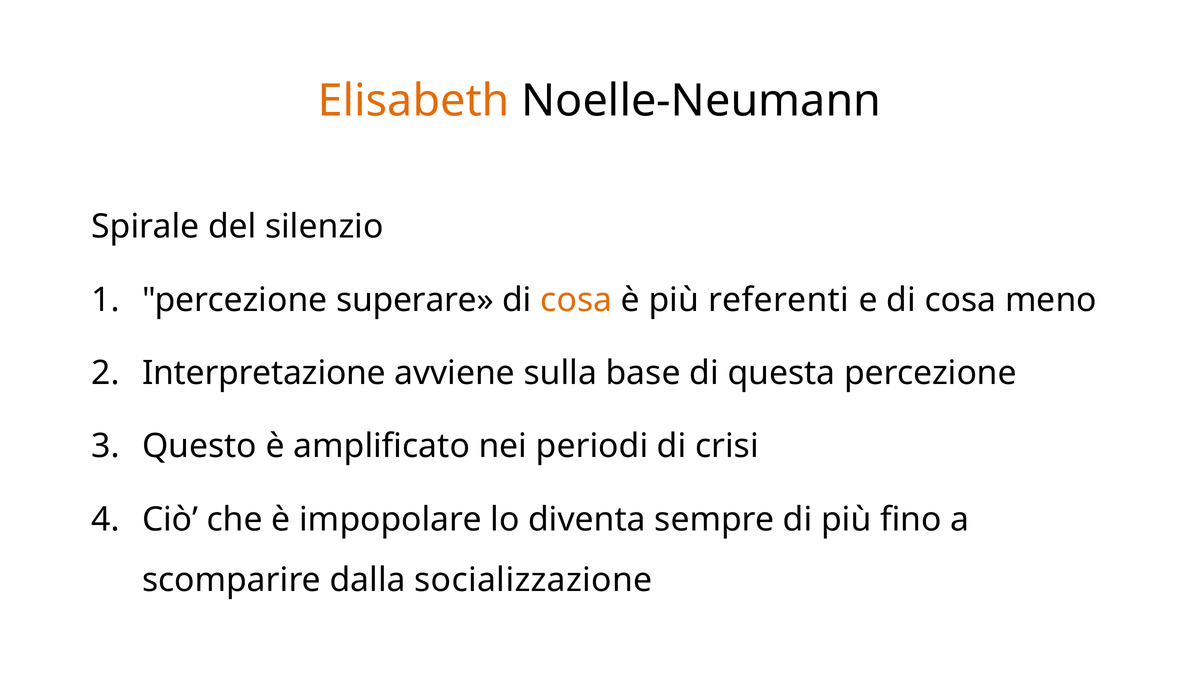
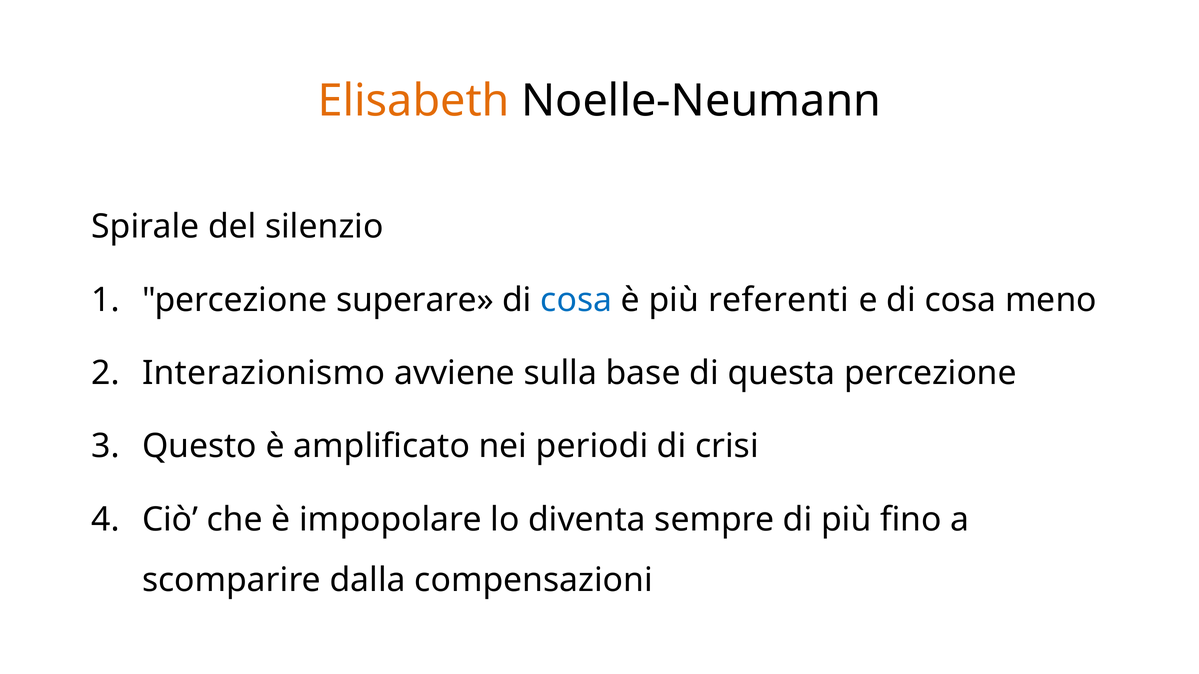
cosa at (576, 300) colour: orange -> blue
Interpretazione: Interpretazione -> Interazionismo
socializzazione: socializzazione -> compensazioni
